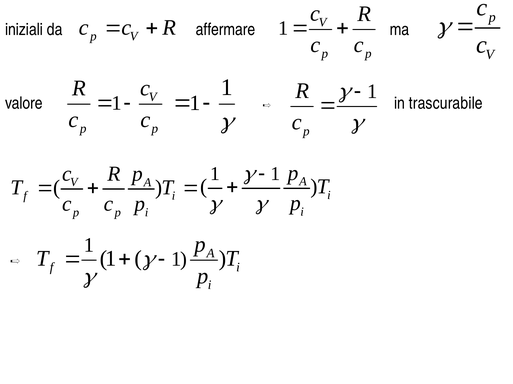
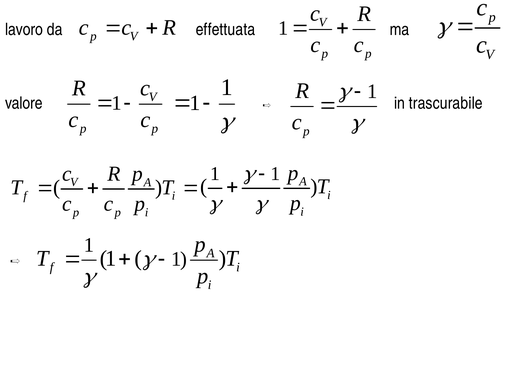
iniziali: iniziali -> lavoro
affermare: affermare -> effettuata
